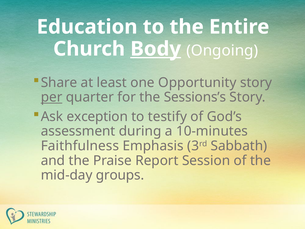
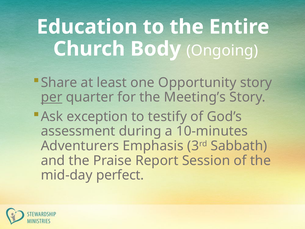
Body underline: present -> none
Sessions’s: Sessions’s -> Meeting’s
Faithfulness: Faithfulness -> Adventurers
groups: groups -> perfect
